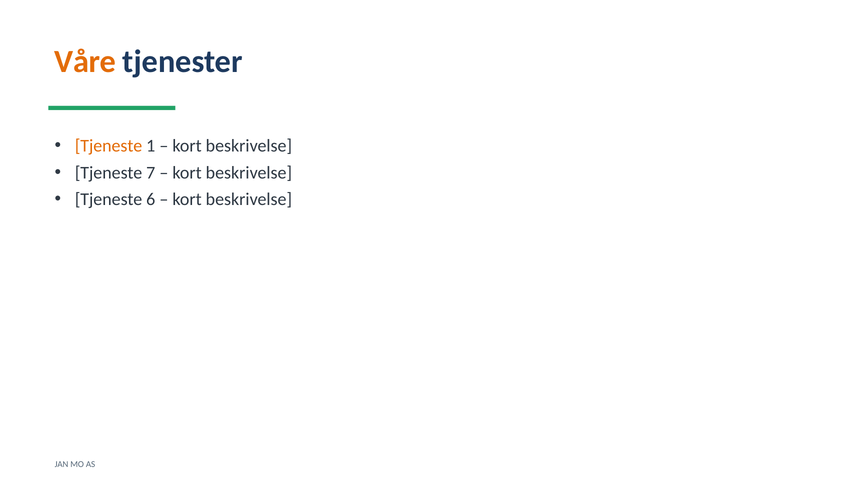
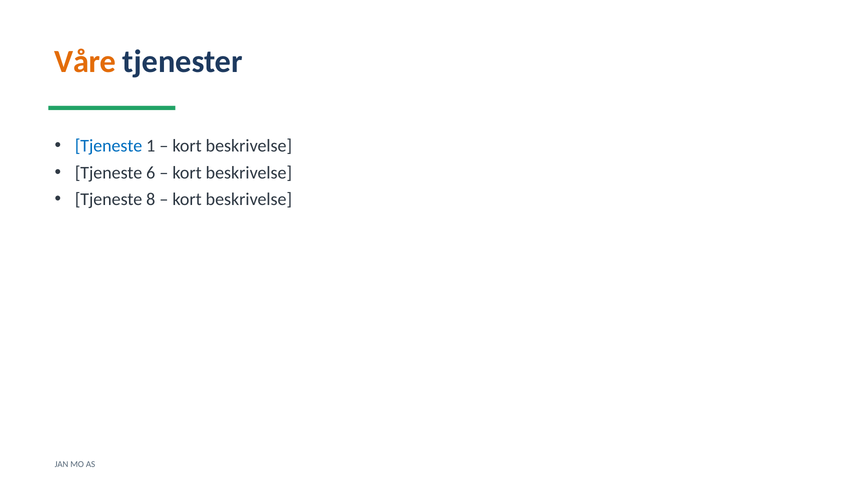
Tjeneste at (109, 146) colour: orange -> blue
7: 7 -> 6
6: 6 -> 8
